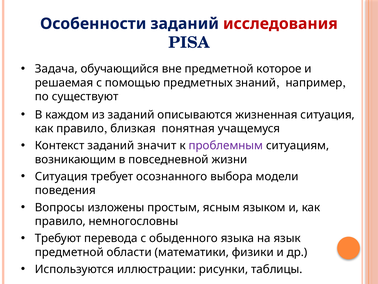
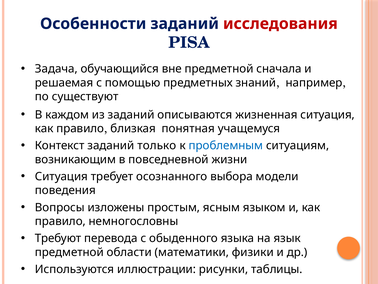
которое: которое -> сначала
значит: значит -> только
проблемным colour: purple -> blue
